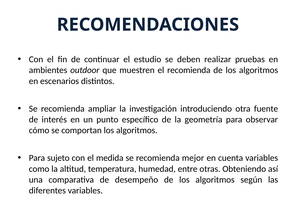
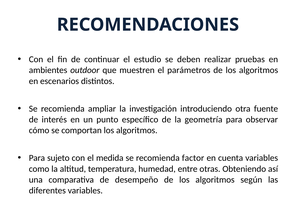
el recomienda: recomienda -> parámetros
mejor: mejor -> factor
